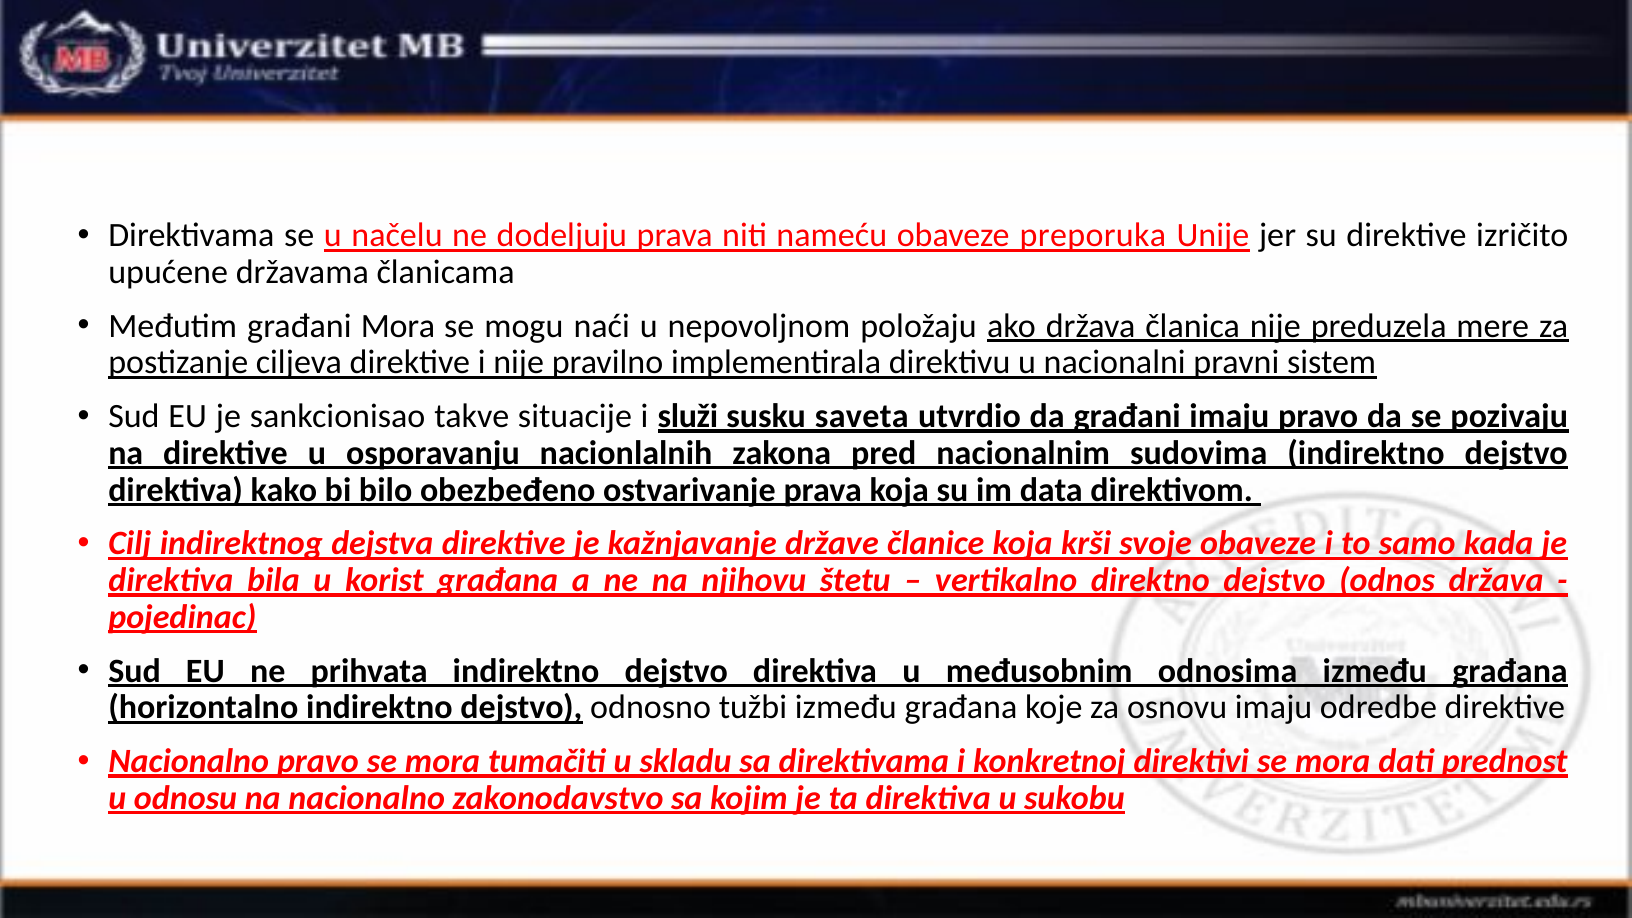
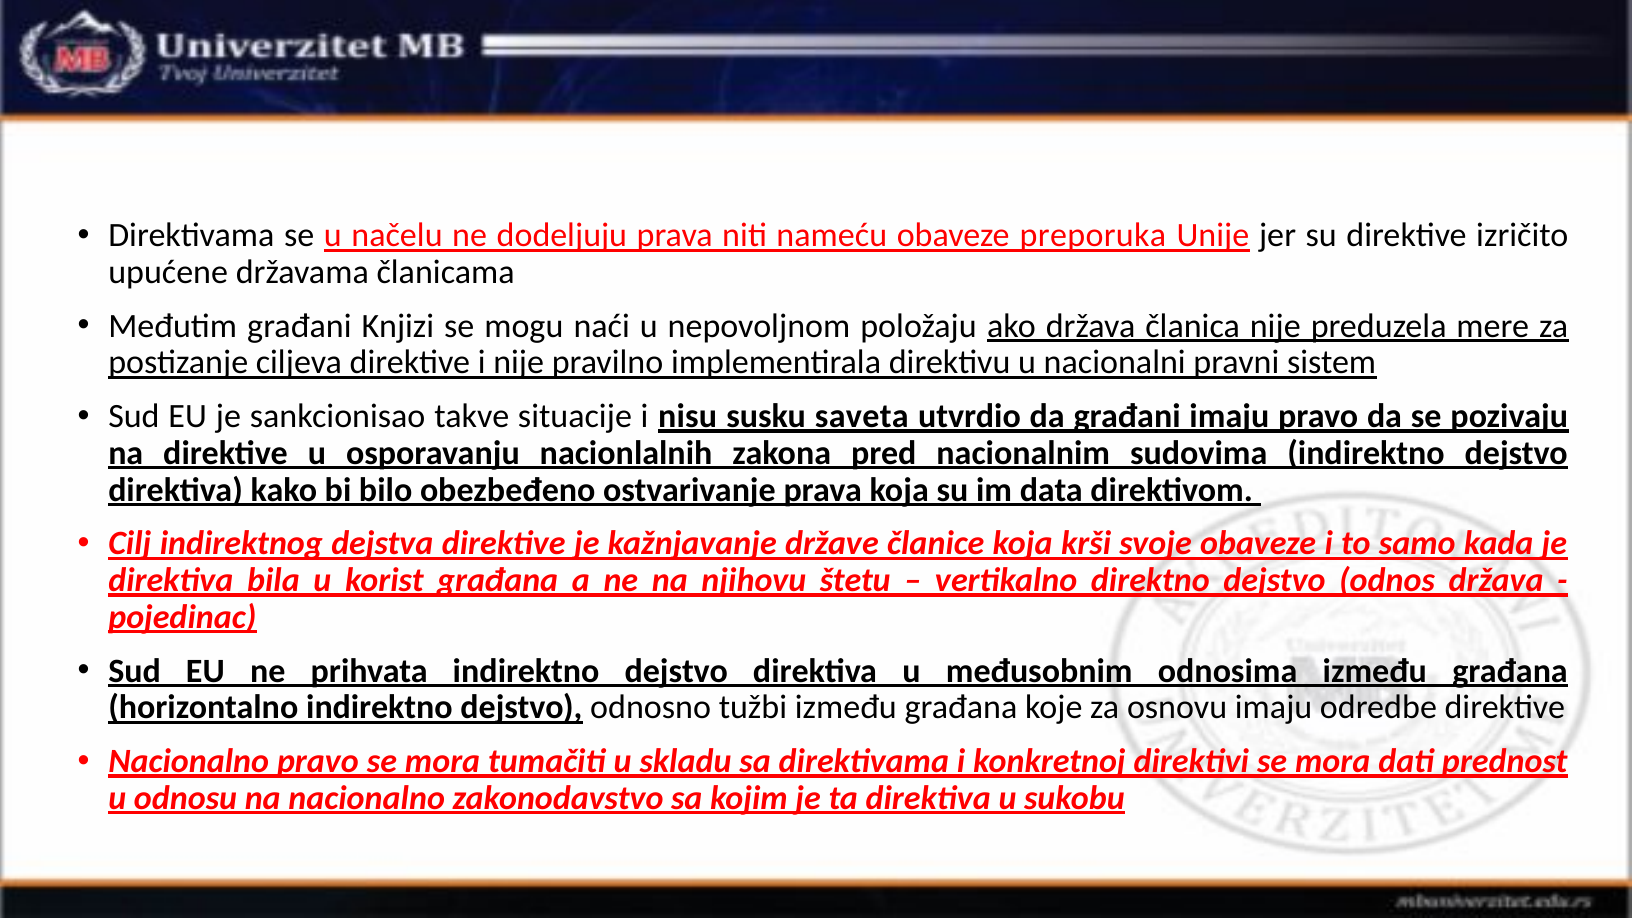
građani Mora: Mora -> Knjizi
služi: služi -> nisu
